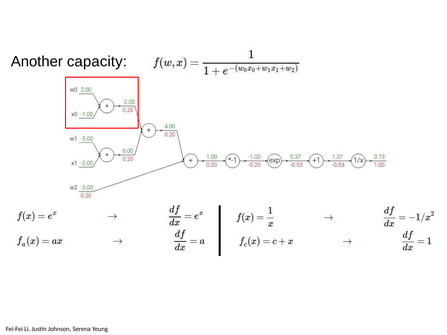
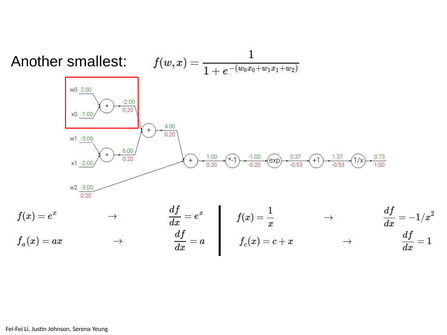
capacity: capacity -> smallest
